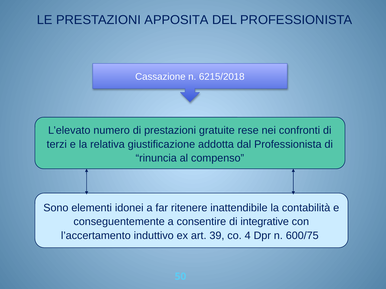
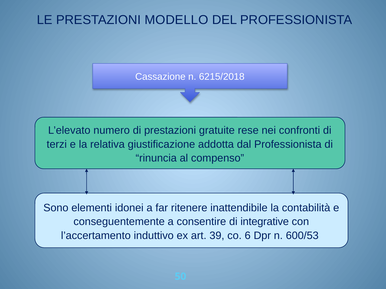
APPOSITA: APPOSITA -> MODELLO
4: 4 -> 6
600/75: 600/75 -> 600/53
